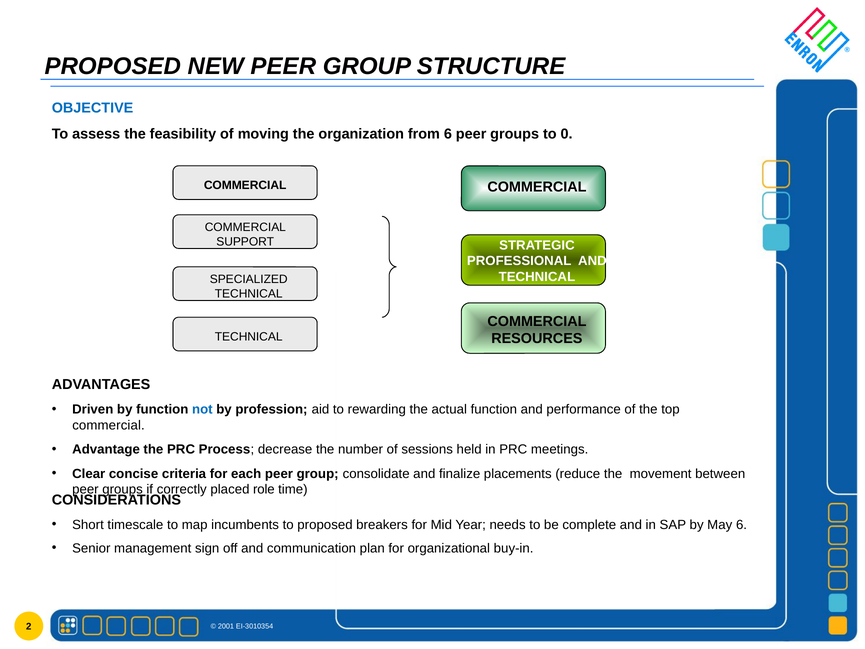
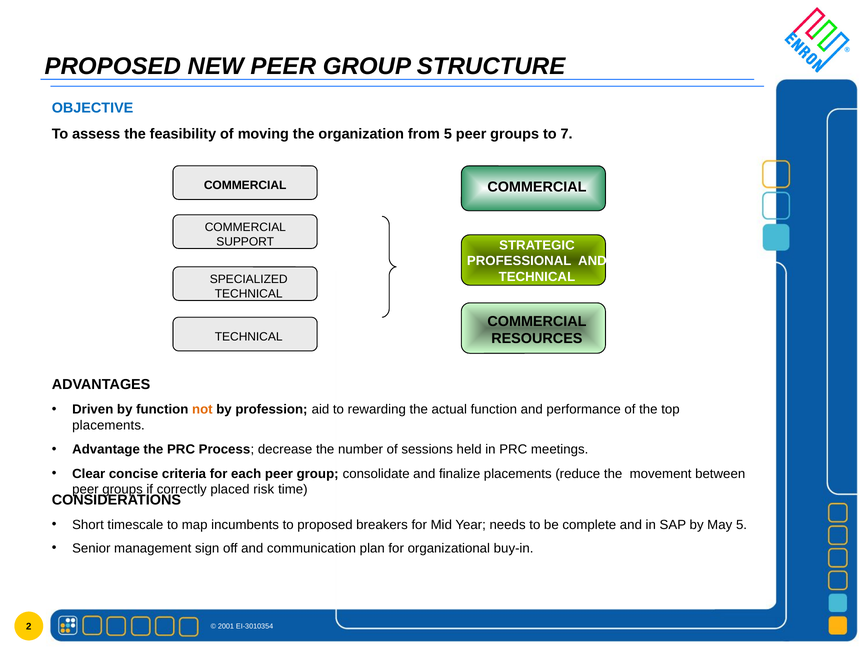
from 6: 6 -> 5
0: 0 -> 7
not colour: blue -> orange
commercial at (109, 425): commercial -> placements
role: role -> risk
May 6: 6 -> 5
